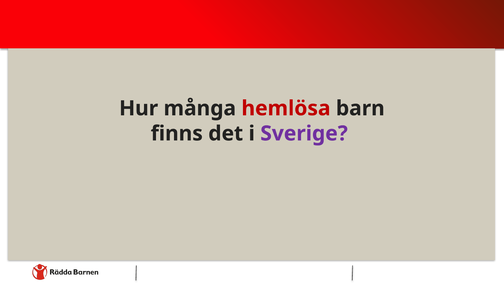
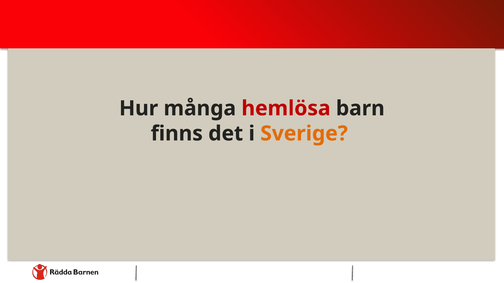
Sverige colour: purple -> orange
